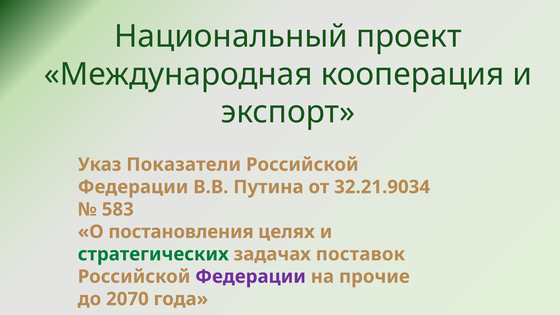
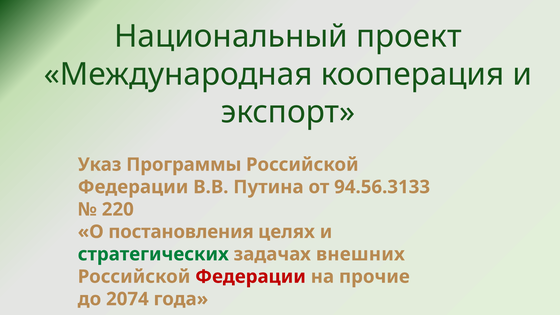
Показатели: Показатели -> Программы
32.21.9034: 32.21.9034 -> 94.56.3133
583: 583 -> 220
поставок: поставок -> внешних
Федерации at (251, 277) colour: purple -> red
2070: 2070 -> 2074
